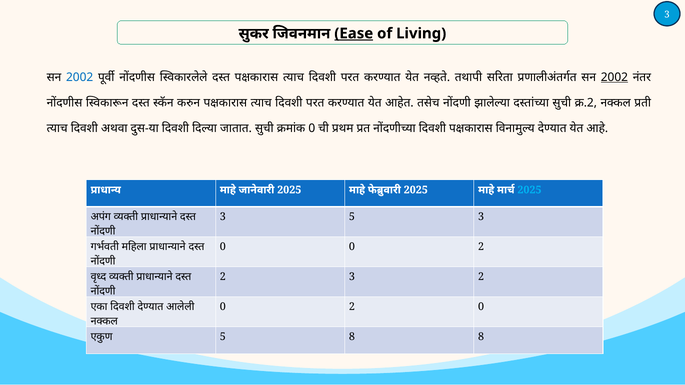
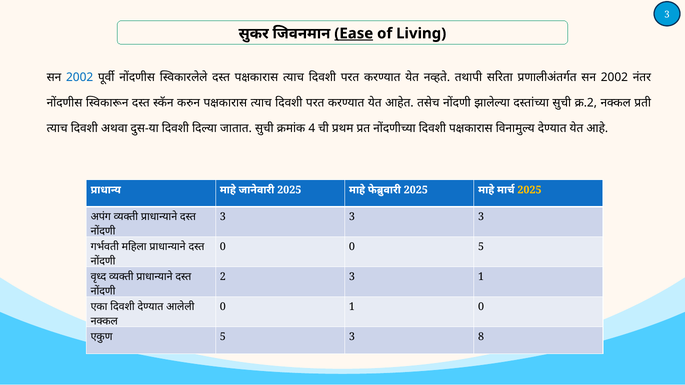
2002 at (614, 77) underline: present -> none
0 at (312, 129): 0 -> 4
2025 at (529, 190) colour: light blue -> yellow
5 at (352, 217): 5 -> 3
0 0 2: 2 -> 5
3 2: 2 -> 1
2 at (352, 307): 2 -> 1
5 8: 8 -> 3
